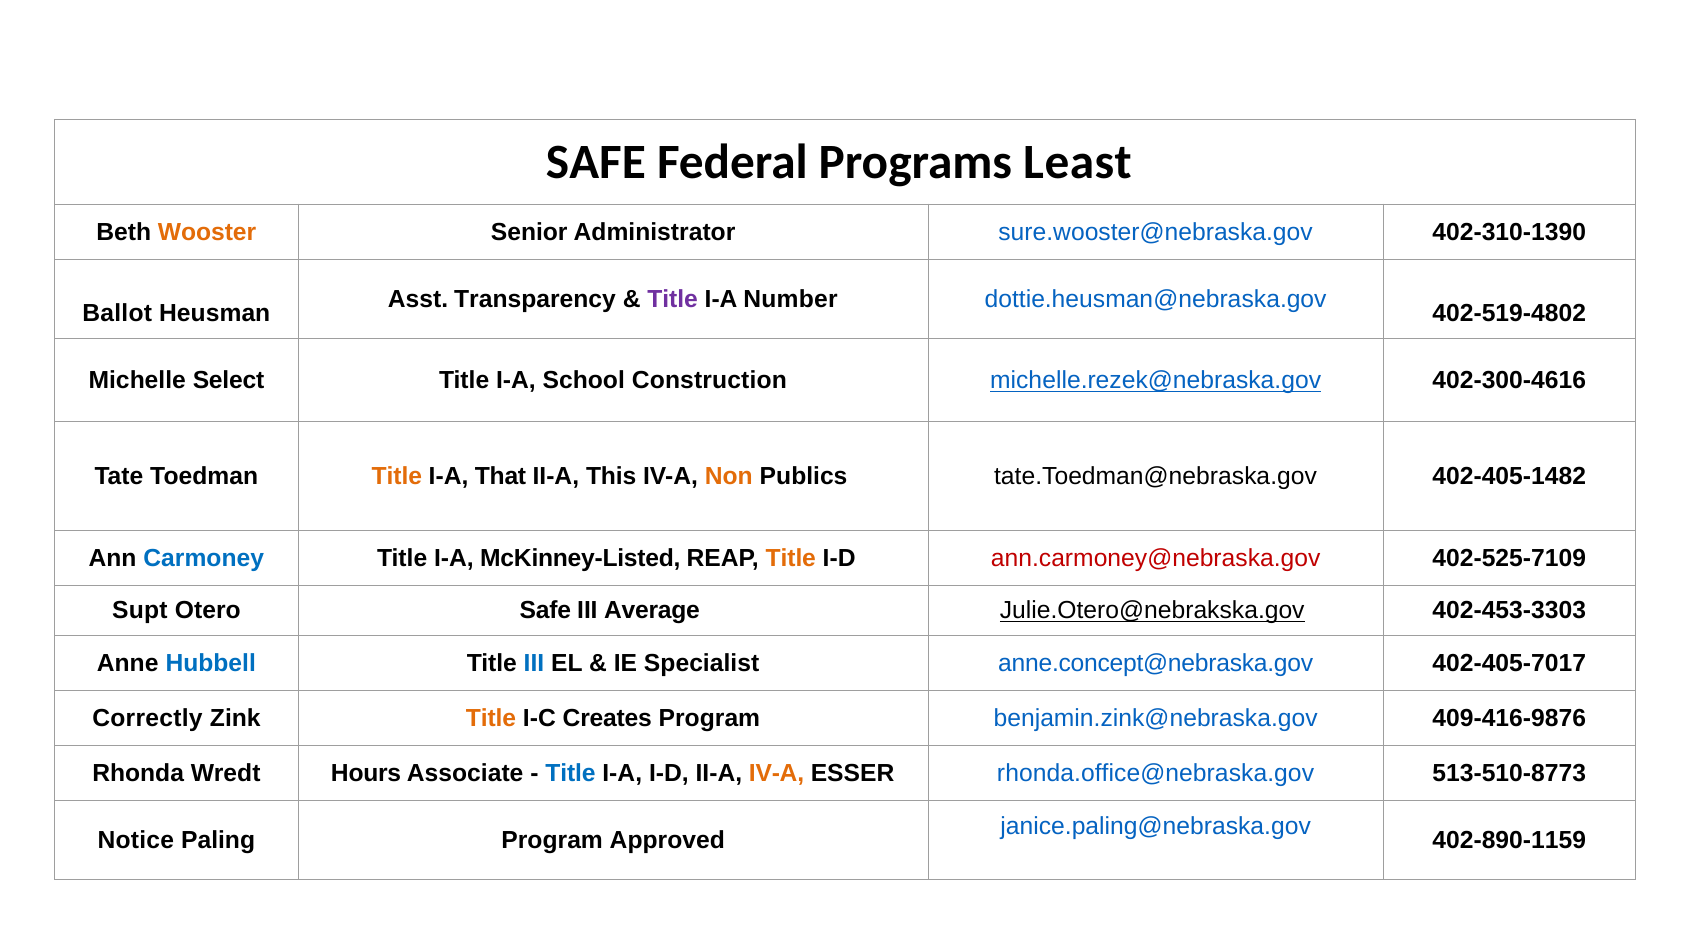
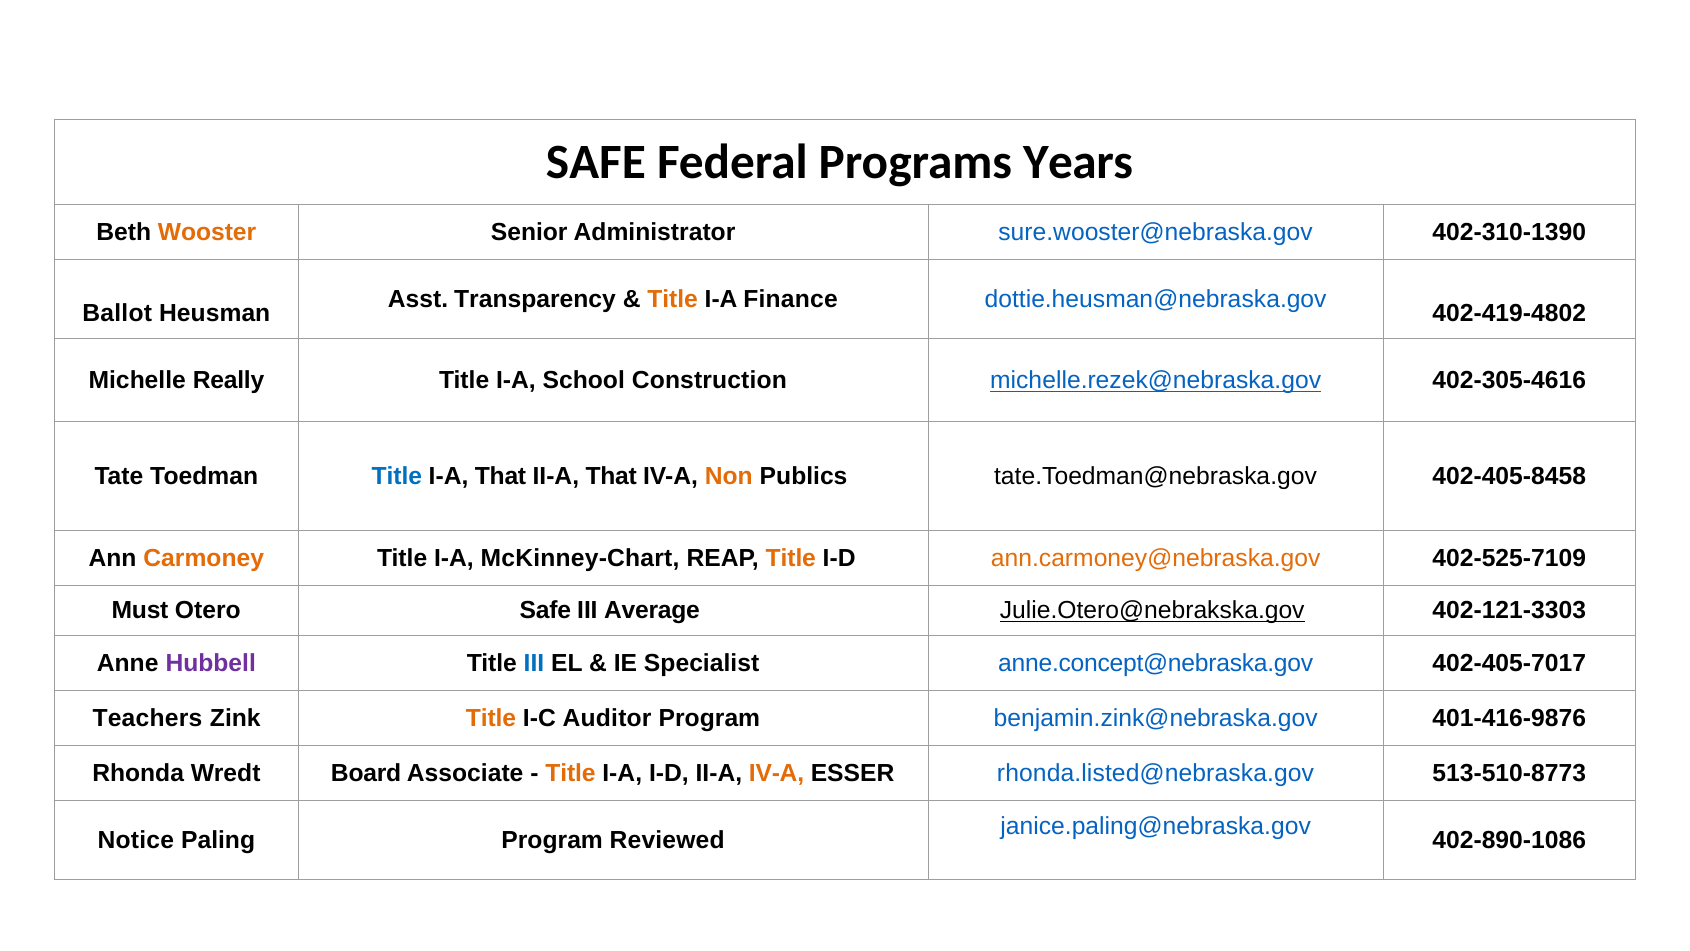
Least: Least -> Years
Title at (673, 299) colour: purple -> orange
Number: Number -> Finance
402-519-4802: 402-519-4802 -> 402-419-4802
Select: Select -> Really
402-300-4616: 402-300-4616 -> 402-305-4616
Title at (397, 476) colour: orange -> blue
II-A This: This -> That
402-405-1482: 402-405-1482 -> 402-405-8458
Carmoney colour: blue -> orange
McKinney-Listed: McKinney-Listed -> McKinney-Chart
ann.carmoney@nebraska.gov colour: red -> orange
Supt: Supt -> Must
402-453-3303: 402-453-3303 -> 402-121-3303
Hubbell colour: blue -> purple
Correctly: Correctly -> Teachers
Creates: Creates -> Auditor
409-416-9876: 409-416-9876 -> 401-416-9876
Hours: Hours -> Board
Title at (570, 773) colour: blue -> orange
rhonda.office@nebraska.gov: rhonda.office@nebraska.gov -> rhonda.listed@nebraska.gov
Approved: Approved -> Reviewed
402-890-1159: 402-890-1159 -> 402-890-1086
